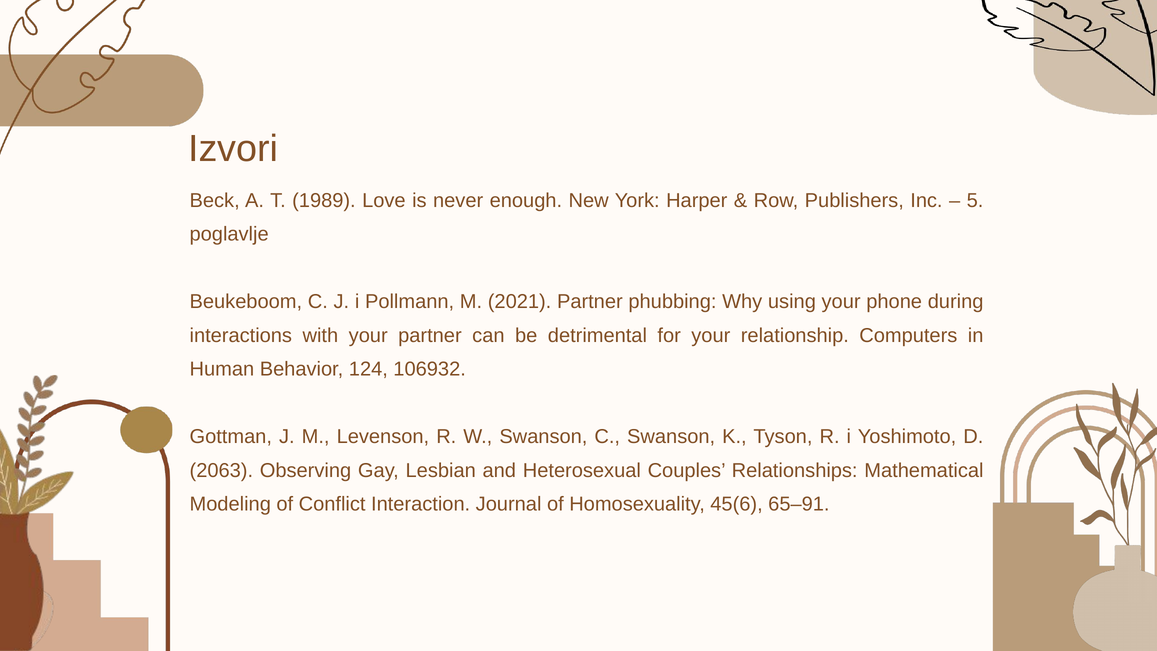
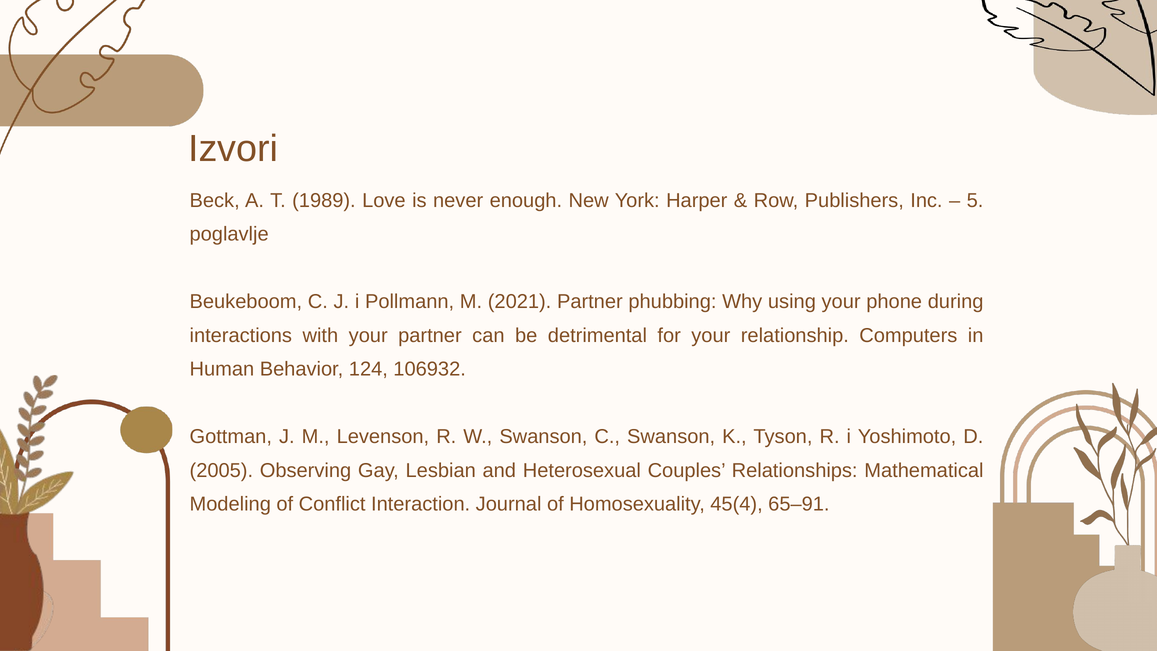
2063: 2063 -> 2005
45(6: 45(6 -> 45(4
